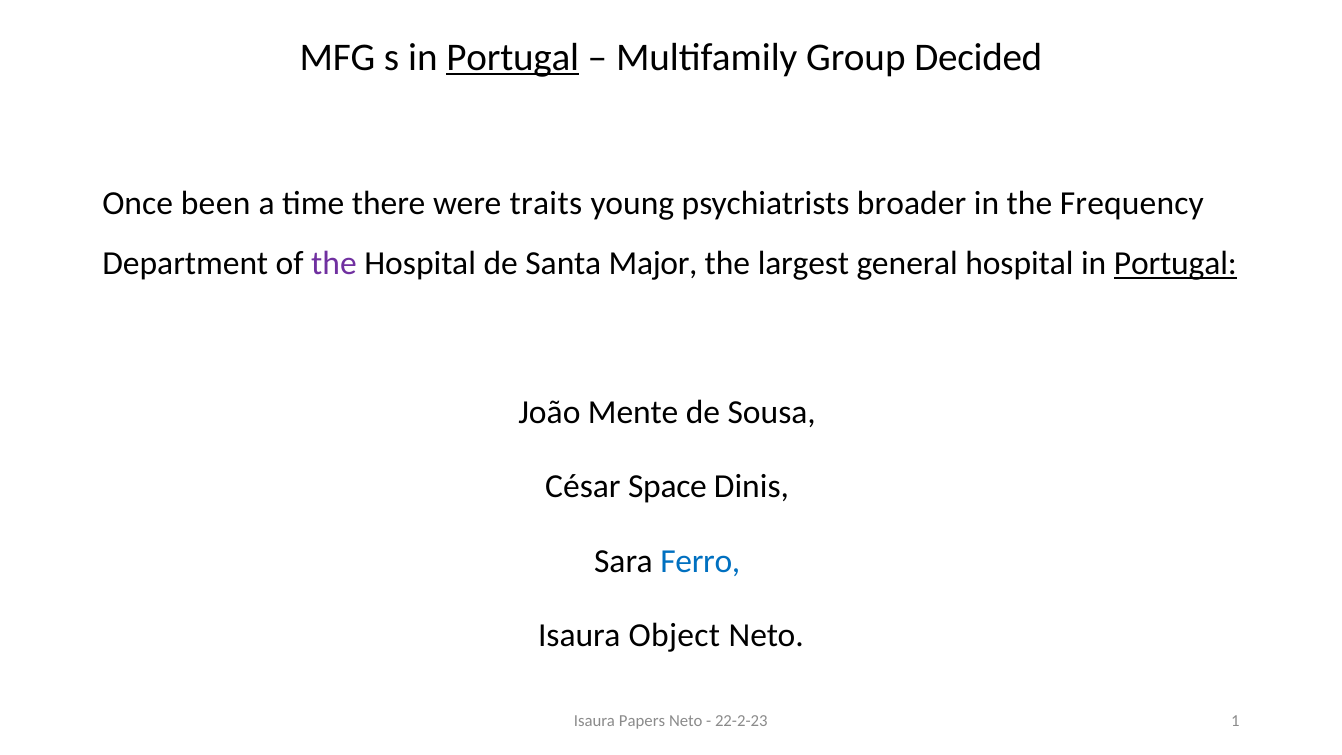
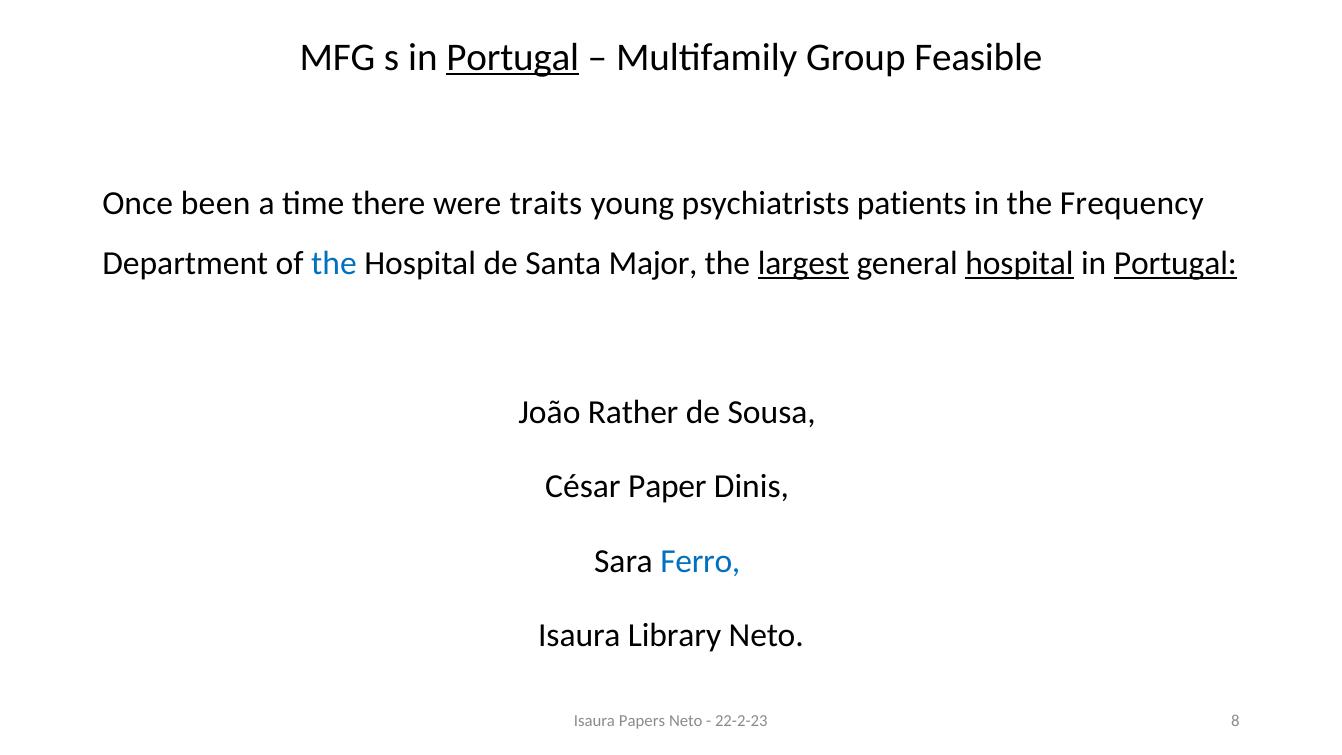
Decided: Decided -> Feasible
broader: broader -> patients
the at (334, 264) colour: purple -> blue
largest underline: none -> present
hospital at (1019, 264) underline: none -> present
Mente: Mente -> Rather
Space: Space -> Paper
Object: Object -> Library
1: 1 -> 8
